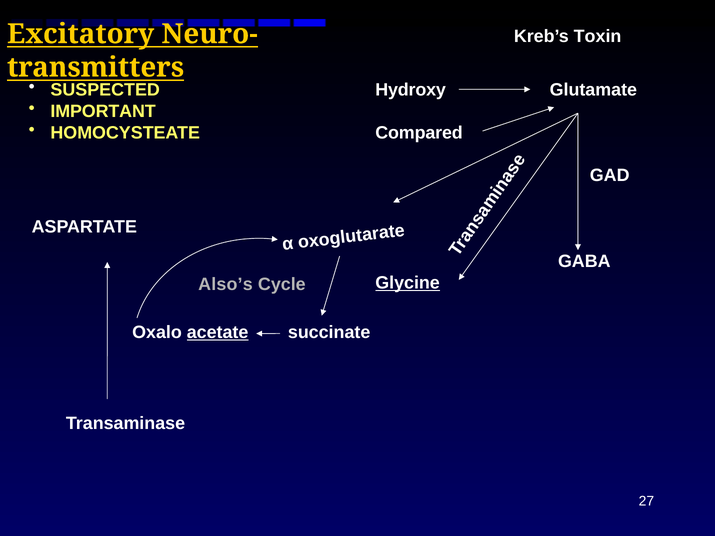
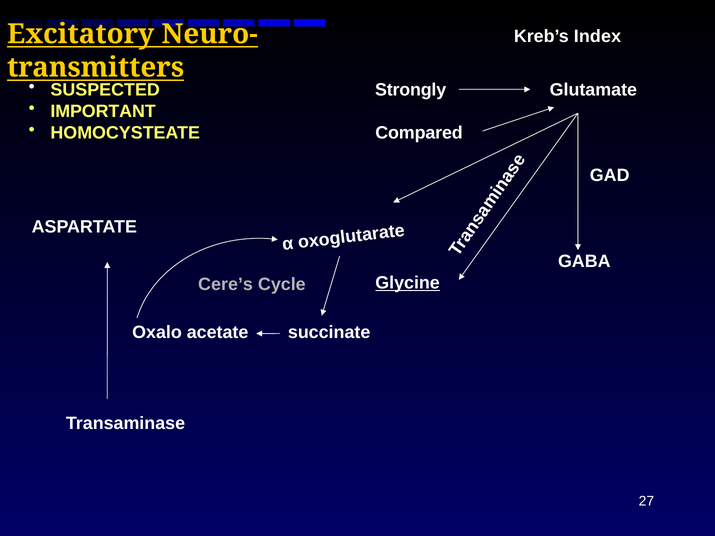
Toxin: Toxin -> Index
Hydroxy: Hydroxy -> Strongly
Also’s: Also’s -> Cere’s
acetate underline: present -> none
